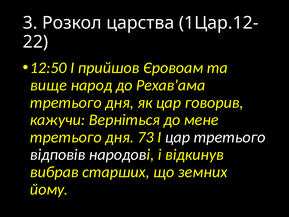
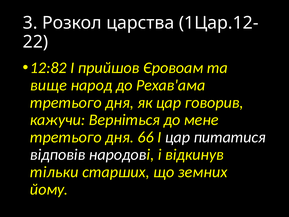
12:50: 12:50 -> 12:82
73: 73 -> 66
цар третього: третього -> питатися
вибрав: вибрав -> тільки
